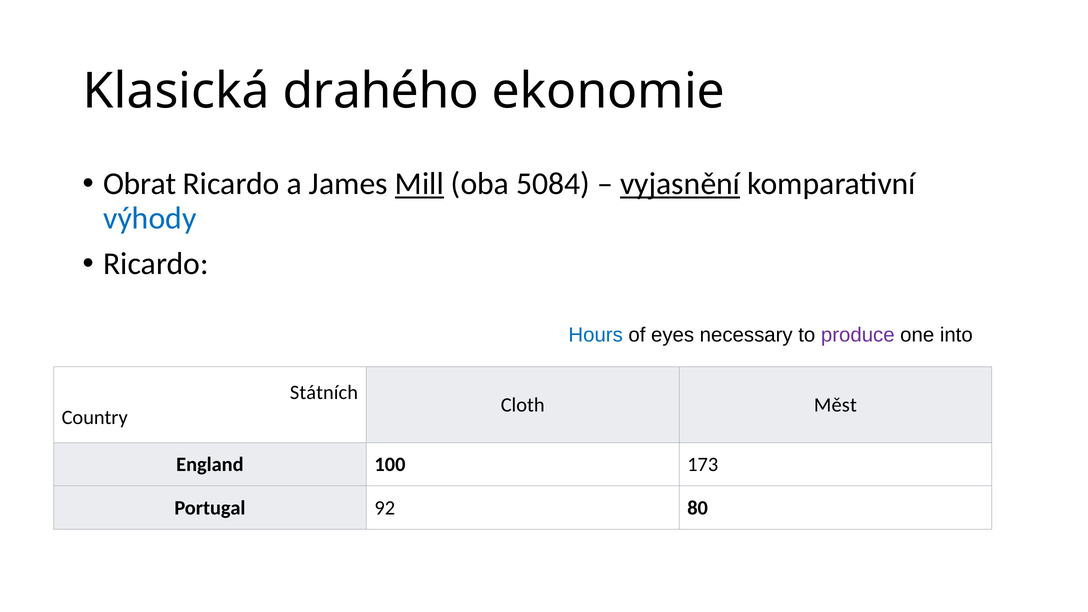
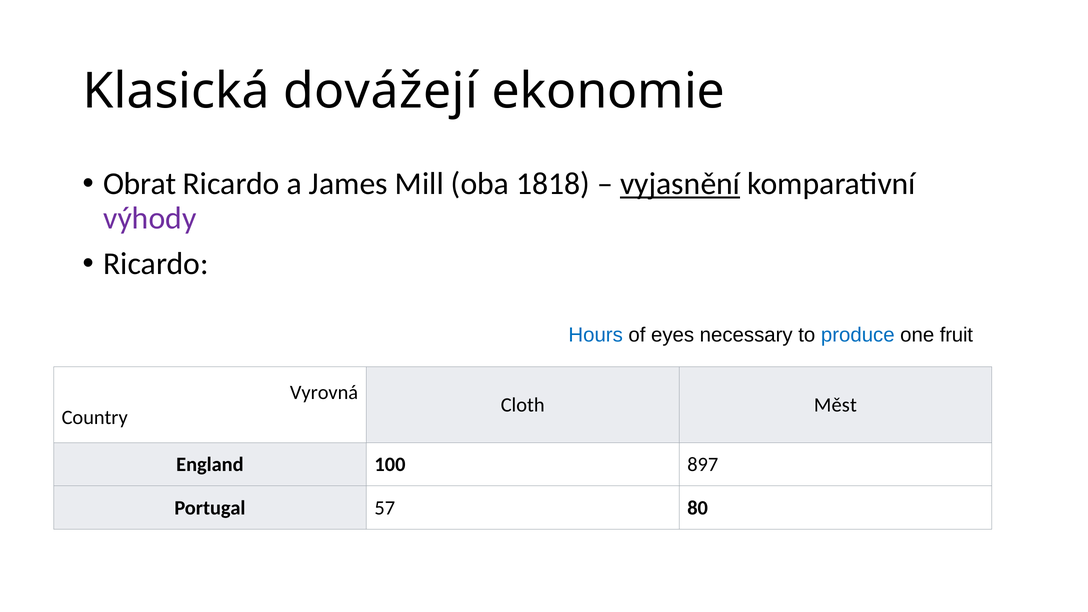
drahého: drahého -> dovážejí
Mill underline: present -> none
5084: 5084 -> 1818
výhody colour: blue -> purple
produce colour: purple -> blue
into: into -> fruit
Státních: Státních -> Vyrovná
173: 173 -> 897
92: 92 -> 57
